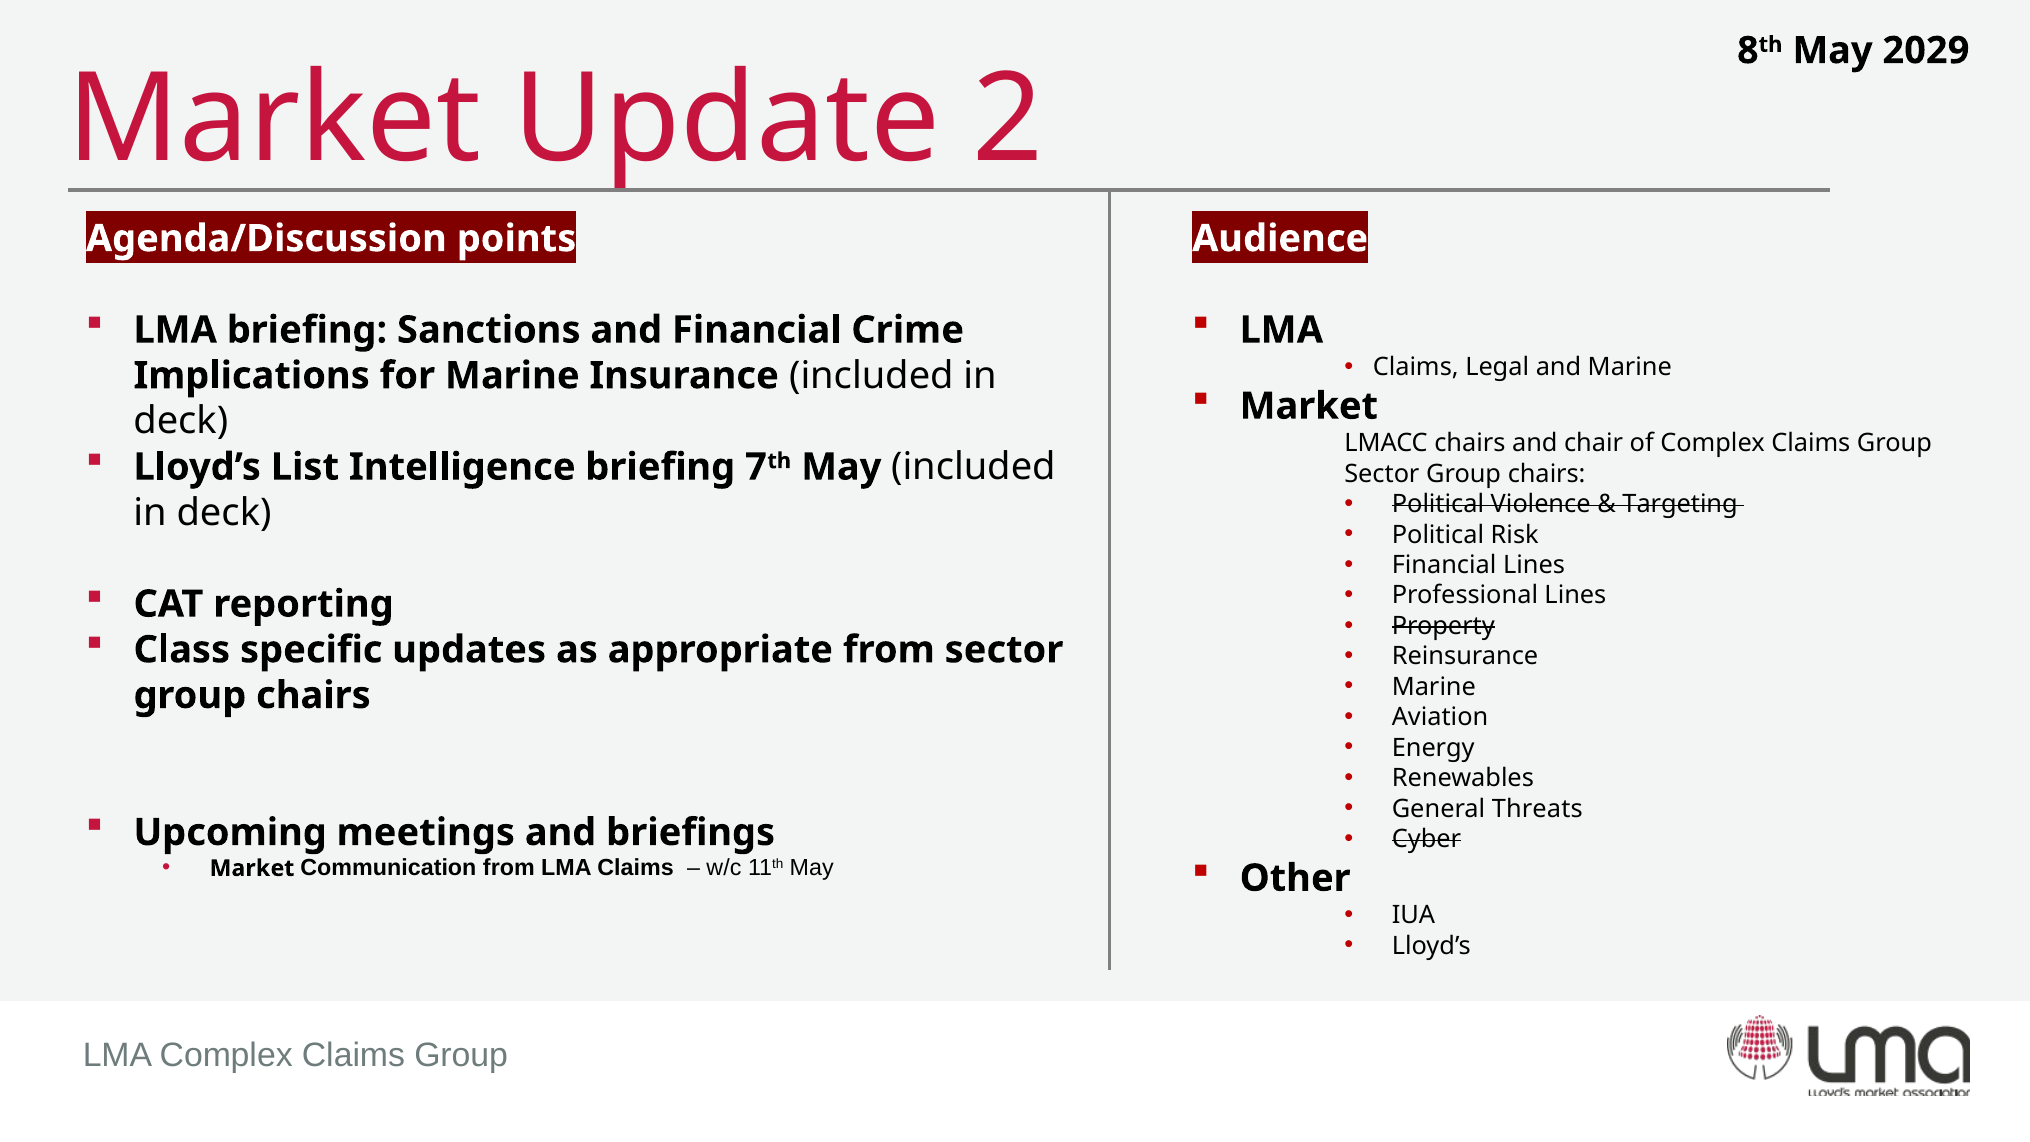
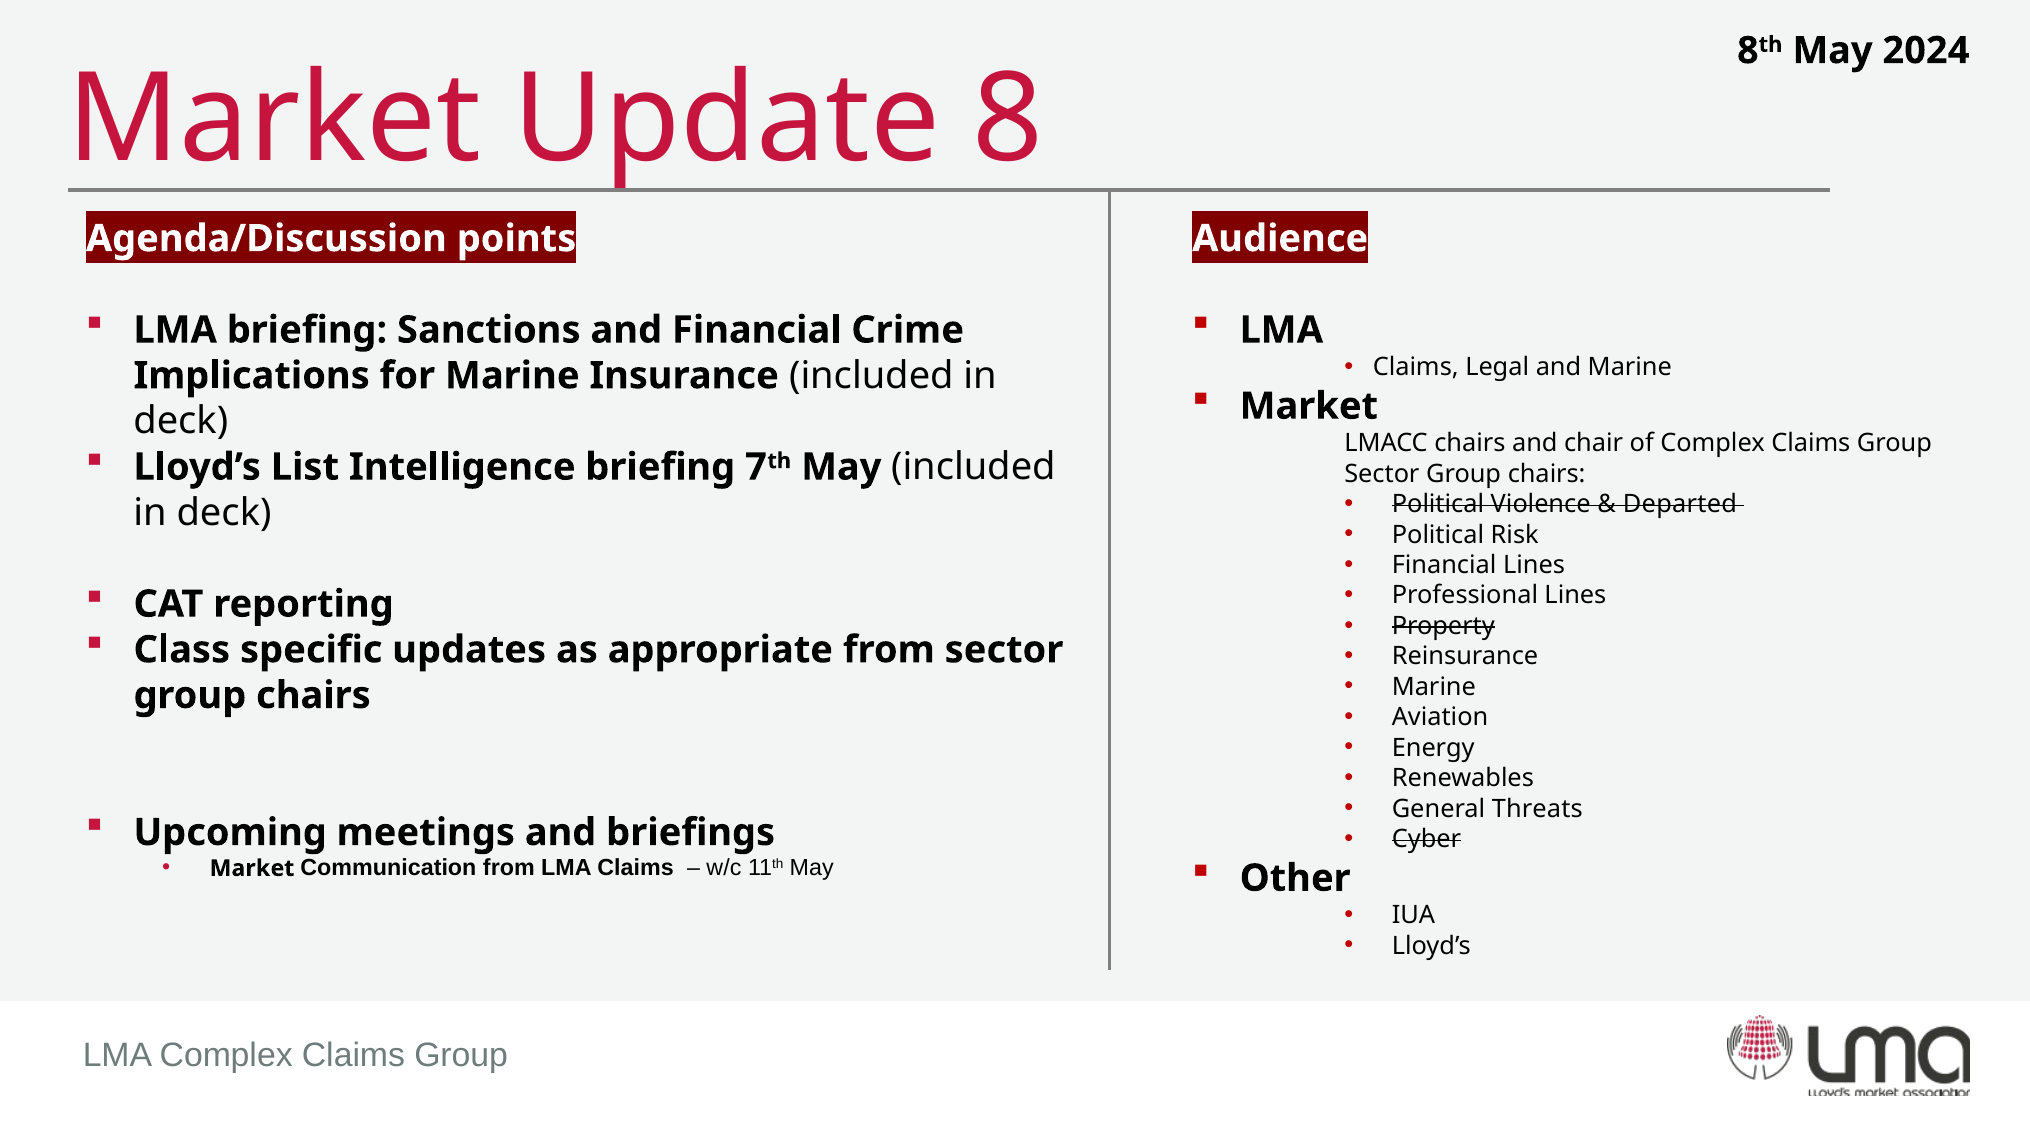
2029: 2029 -> 2024
2: 2 -> 8
Targeting: Targeting -> Departed
